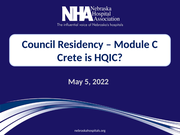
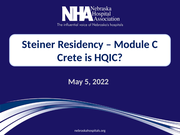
Council: Council -> Steiner
